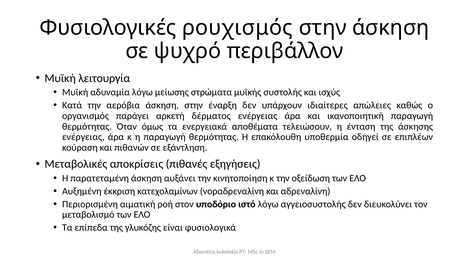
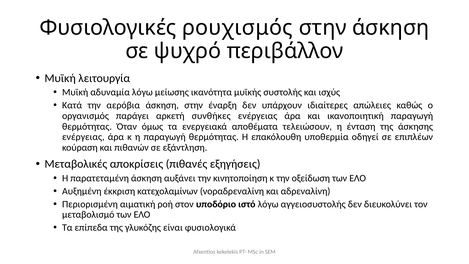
στρώματα: στρώματα -> ικανότητα
δέρματος: δέρματος -> συνθήκες
